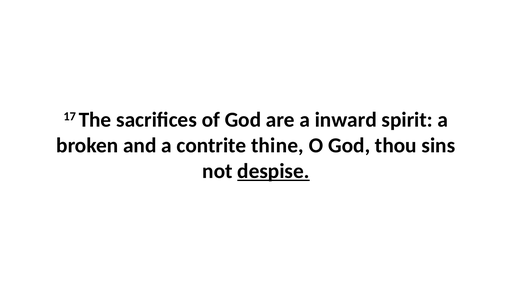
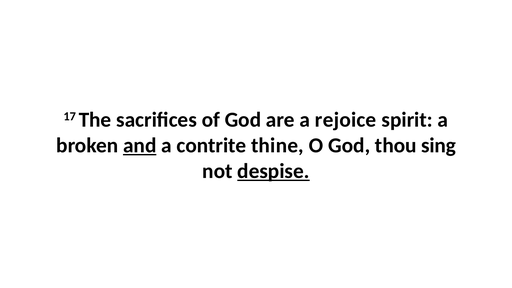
inward: inward -> rejoice
and underline: none -> present
sins: sins -> sing
